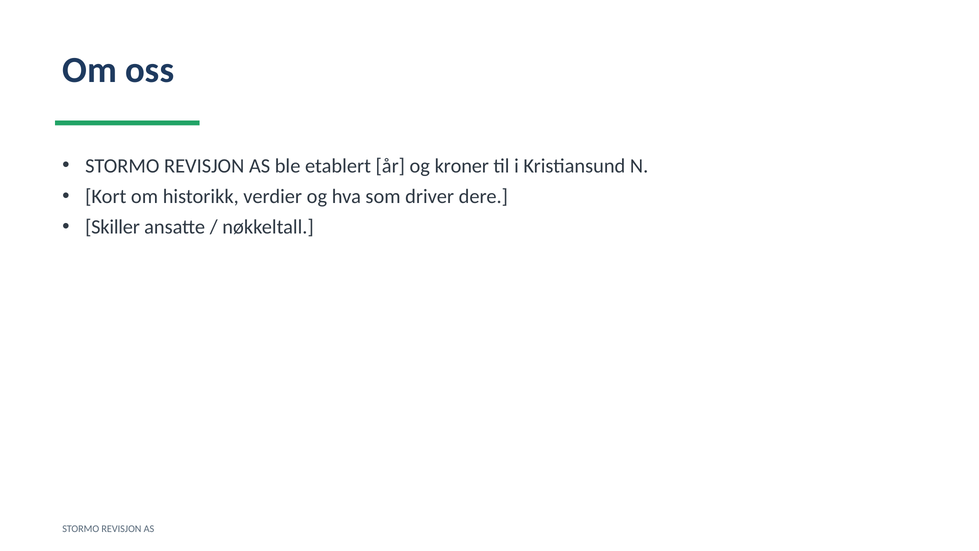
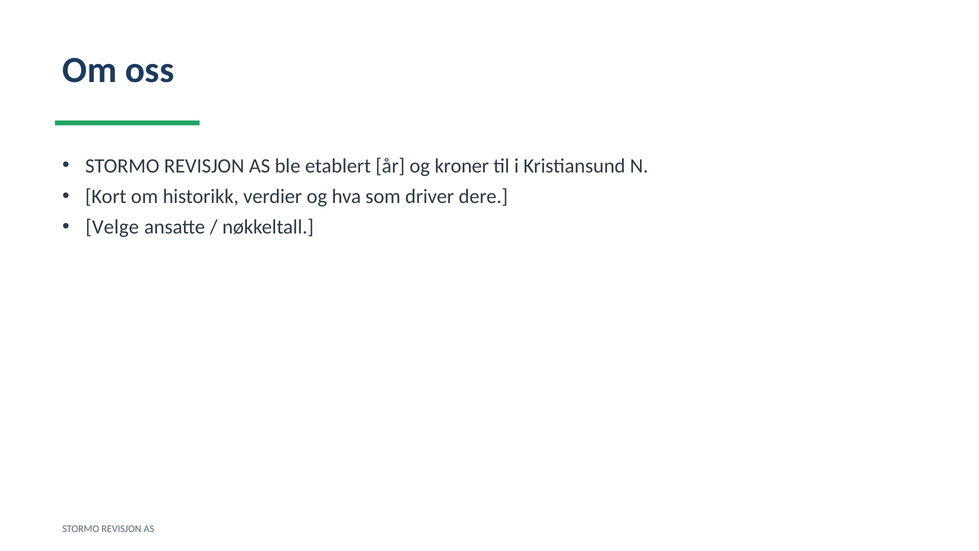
Skiller: Skiller -> Velge
